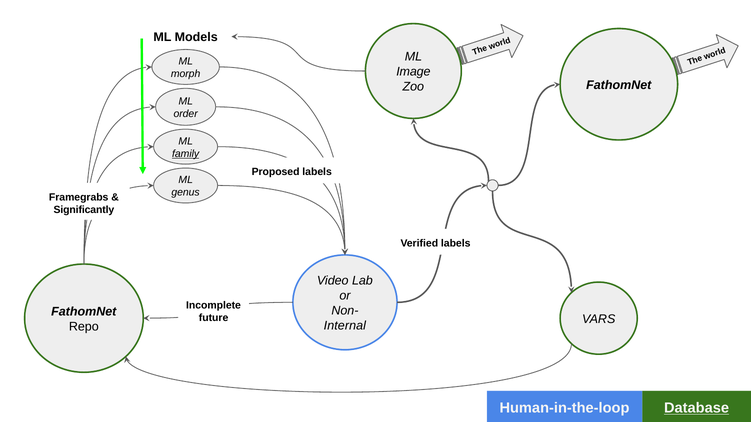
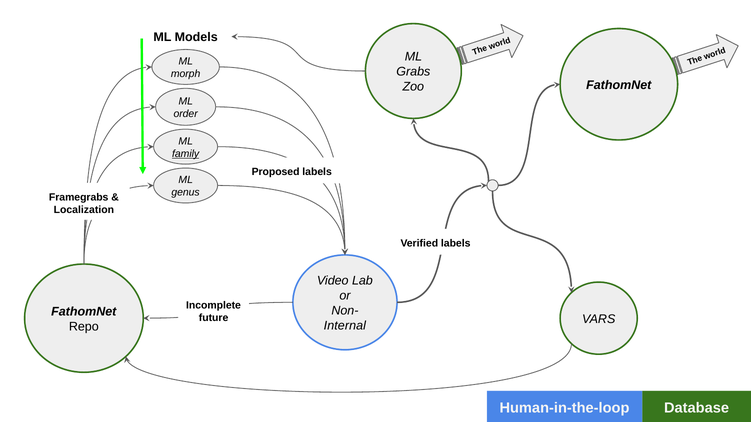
Image: Image -> Grabs
Significantly: Significantly -> Localization
Database underline: present -> none
